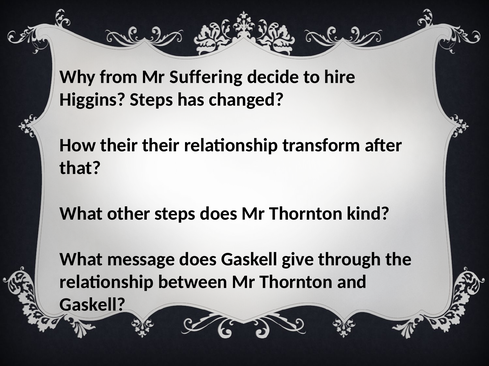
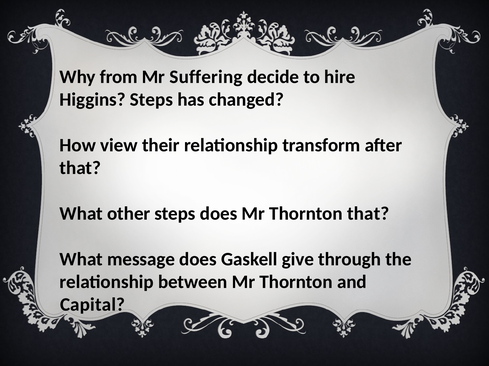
How their: their -> view
Thornton kind: kind -> that
Gaskell at (93, 305): Gaskell -> Capital
